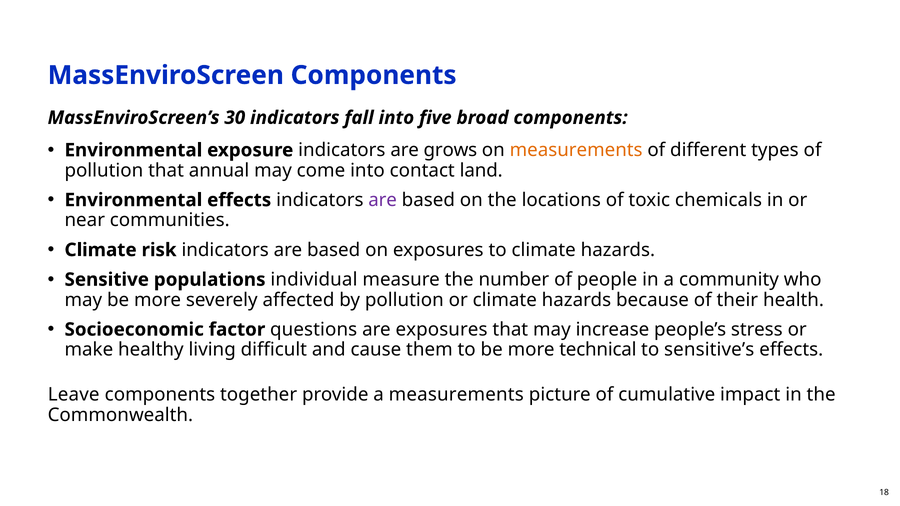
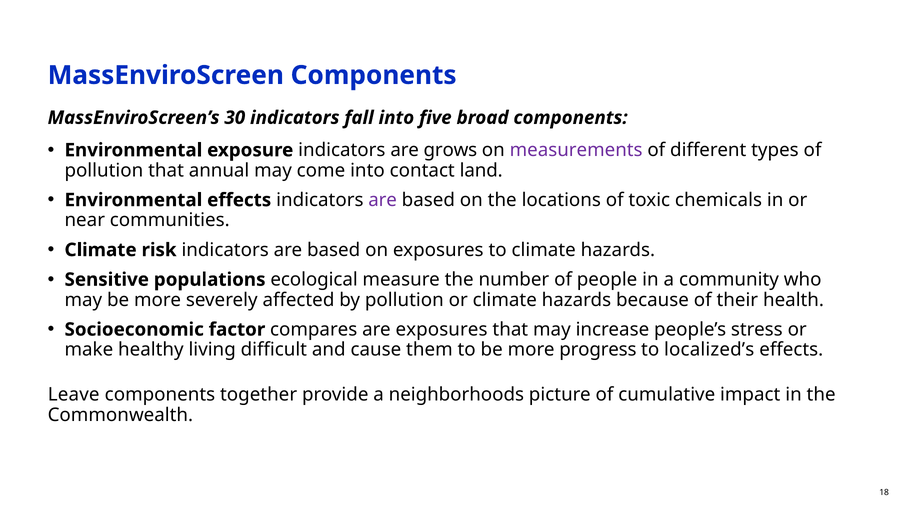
measurements at (576, 150) colour: orange -> purple
individual: individual -> ecological
questions: questions -> compares
technical: technical -> progress
sensitive’s: sensitive’s -> localized’s
a measurements: measurements -> neighborhoods
